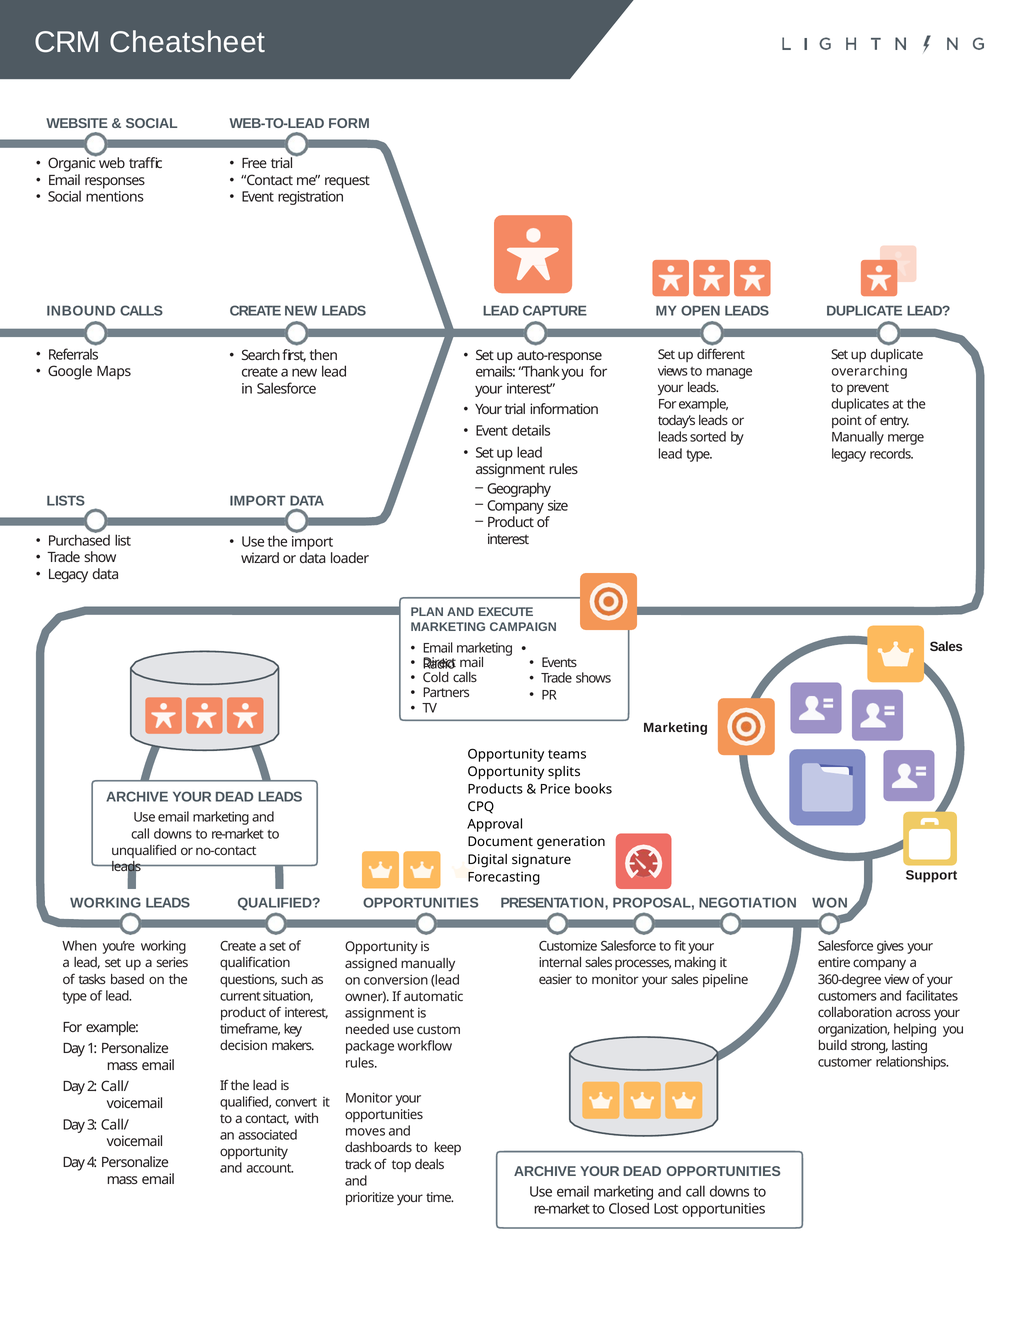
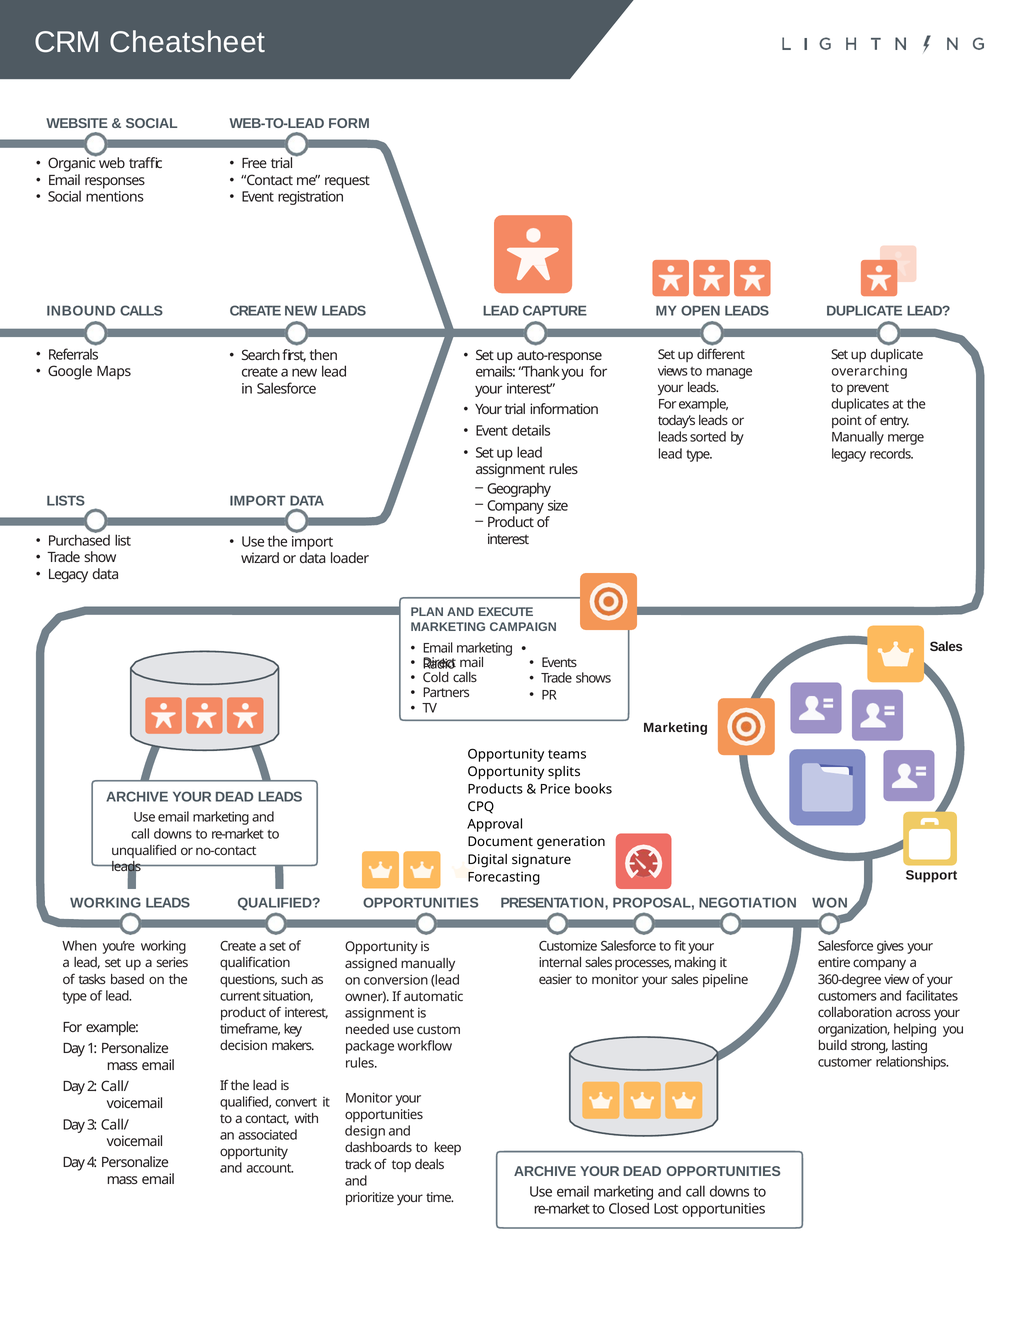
moves: moves -> design
